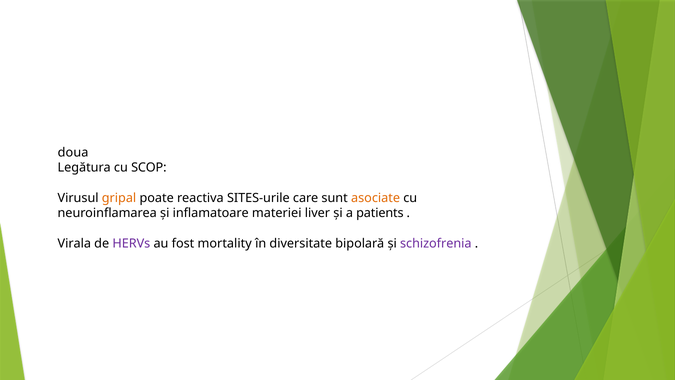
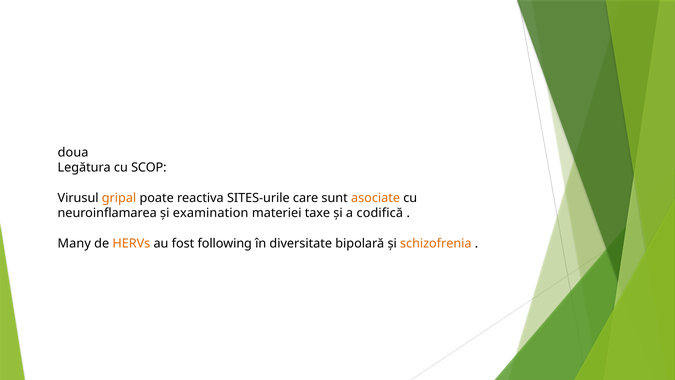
inflamatoare: inflamatoare -> examination
liver: liver -> taxe
patients: patients -> codifică
Virala: Virala -> Many
HERVs colour: purple -> orange
mortality: mortality -> following
schizofrenia colour: purple -> orange
